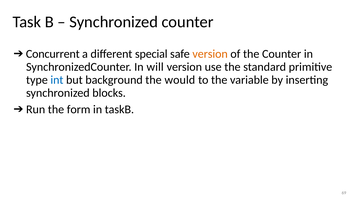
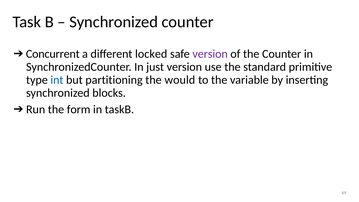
special: special -> locked
version at (210, 54) colour: orange -> purple
will: will -> just
background: background -> partitioning
